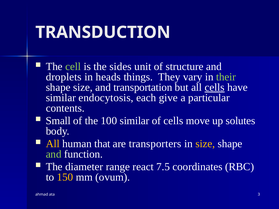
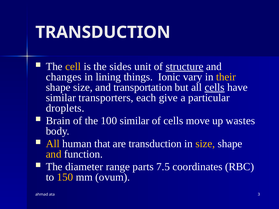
cell colour: light green -> yellow
structure underline: none -> present
droplets: droplets -> changes
heads: heads -> lining
They: They -> Ionic
their colour: light green -> yellow
endocytosis: endocytosis -> transporters
contents: contents -> droplets
Small: Small -> Brain
solutes: solutes -> wastes
are transporters: transporters -> transduction
and at (54, 154) colour: light green -> yellow
react: react -> parts
